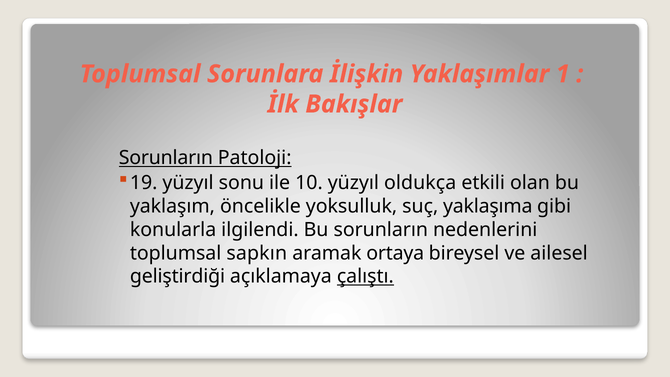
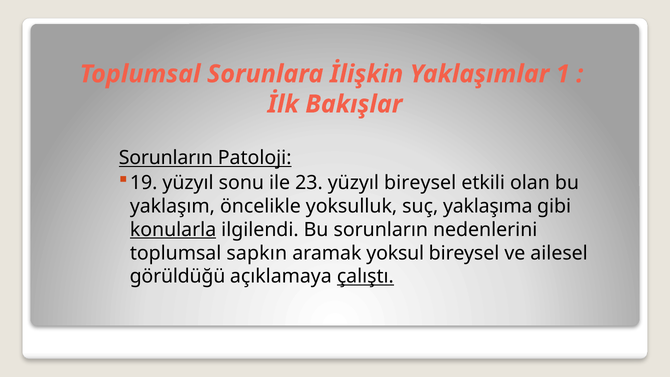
10: 10 -> 23
yüzyıl oldukça: oldukça -> bireysel
konularla underline: none -> present
ortaya: ortaya -> yoksul
geliştirdiği: geliştirdiği -> görüldüğü
